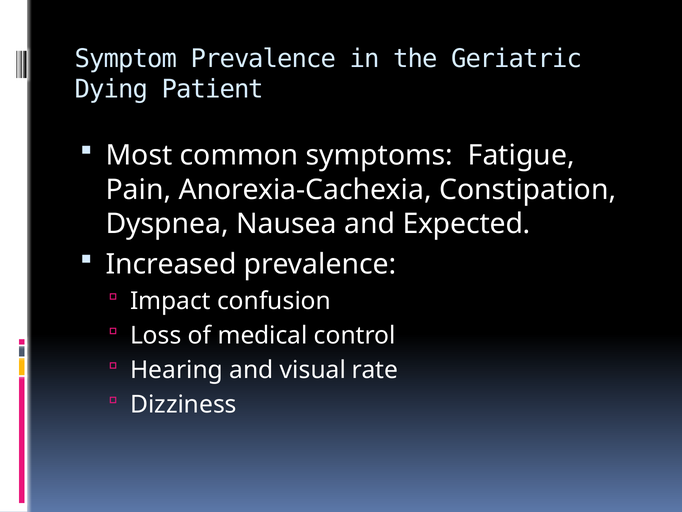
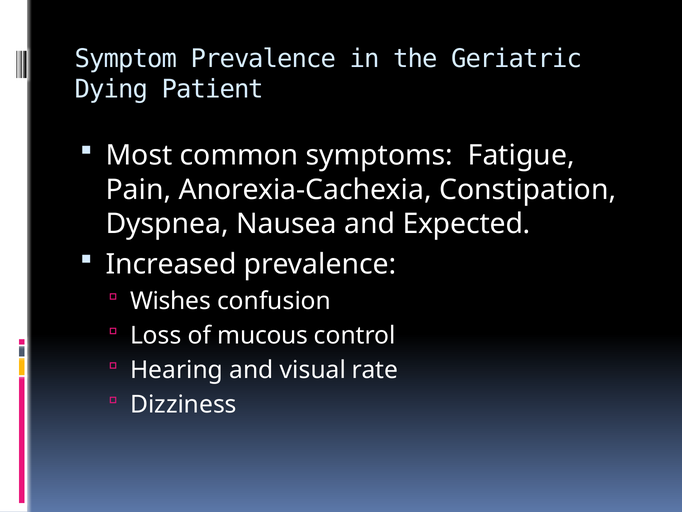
Impact: Impact -> Wishes
medical: medical -> mucous
